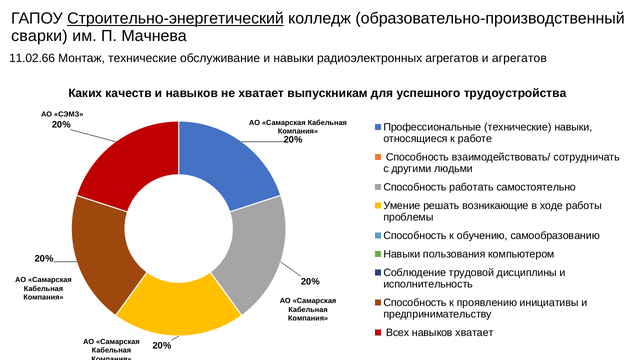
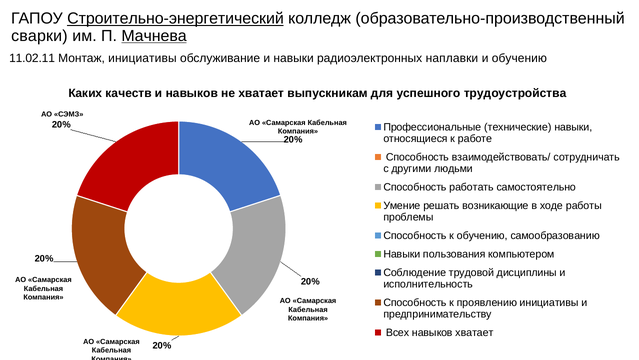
Мачнева underline: none -> present
11.02.66: 11.02.66 -> 11.02.11
Монтаж технические: технические -> инициативы
радиоэлектронных агрегатов: агрегатов -> наплавки
и агрегатов: агрегатов -> обучению
